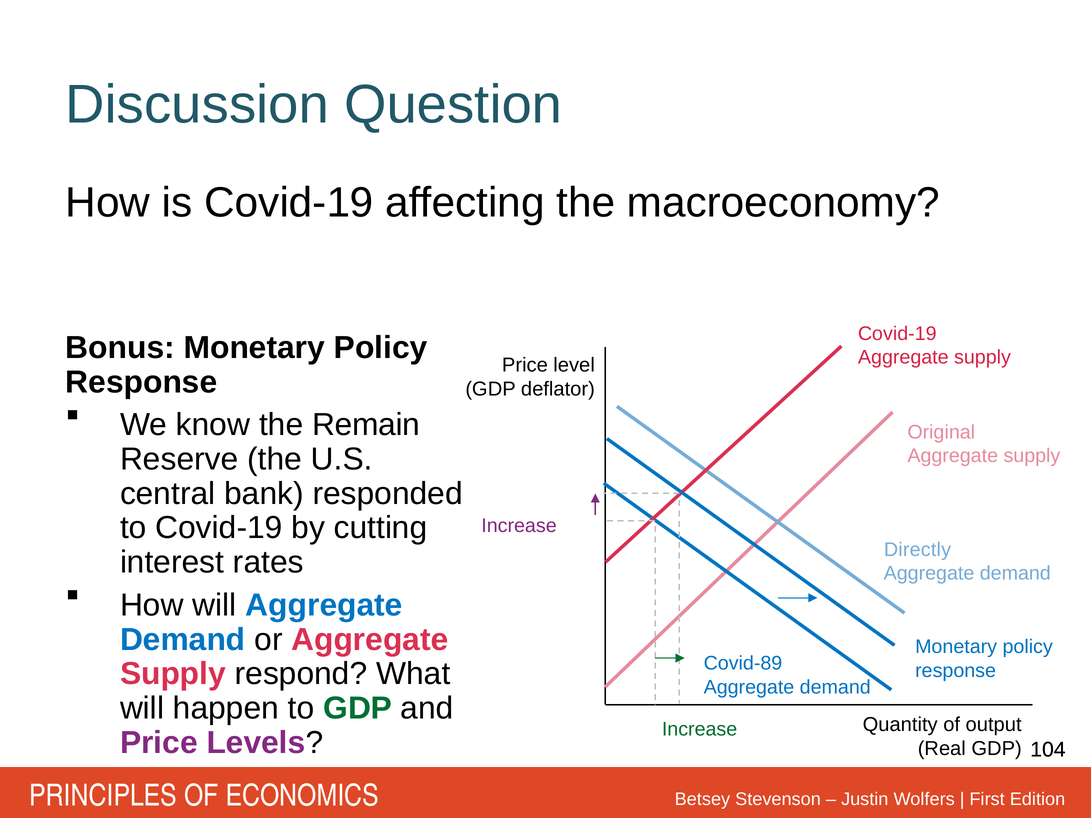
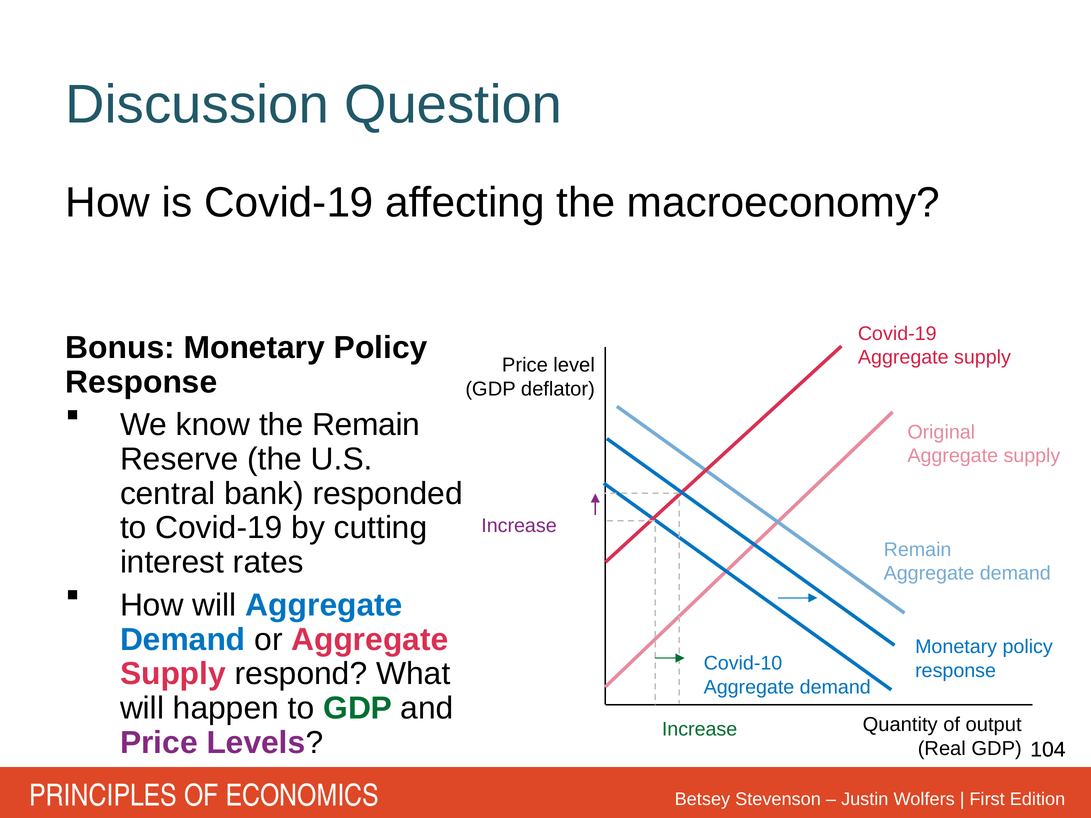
Directly at (917, 550): Directly -> Remain
Covid-89: Covid-89 -> Covid-10
